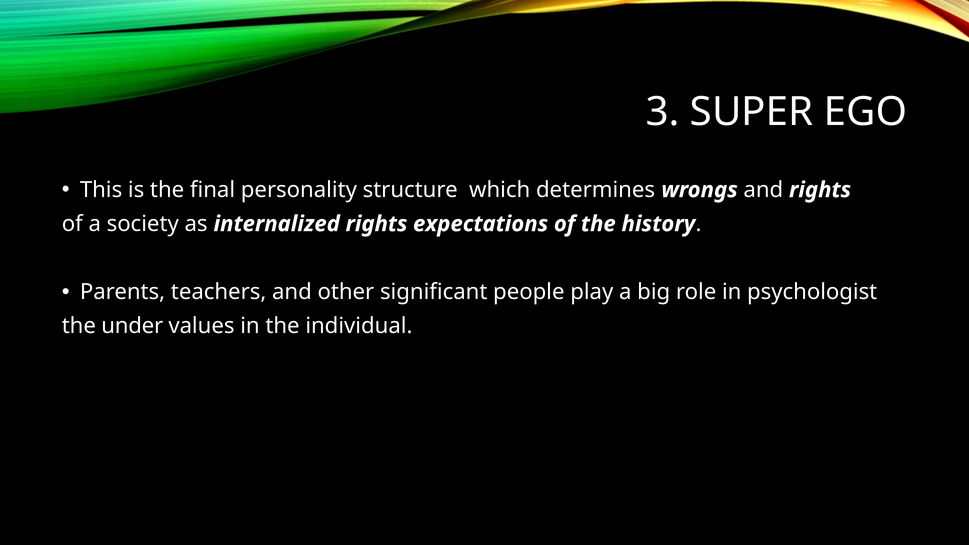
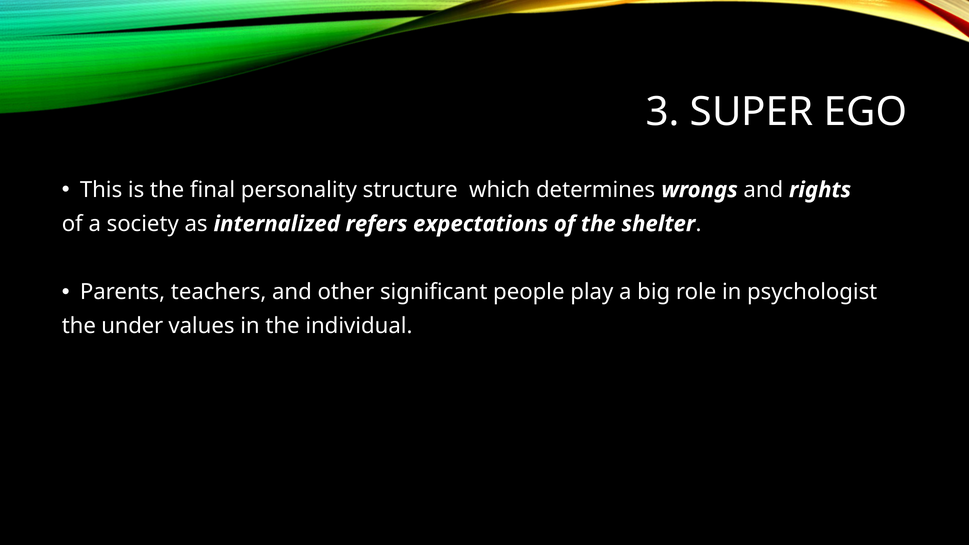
internalized rights: rights -> refers
history: history -> shelter
